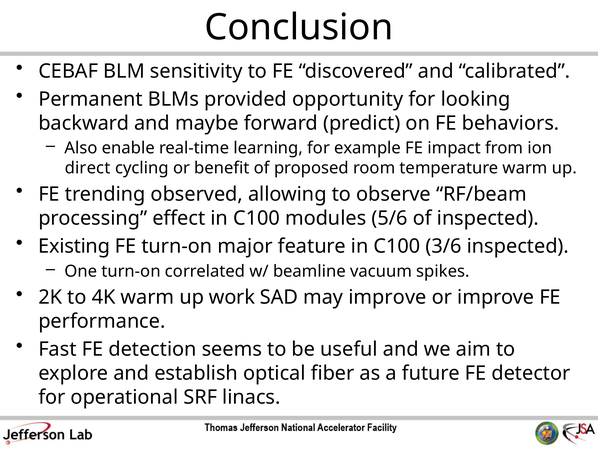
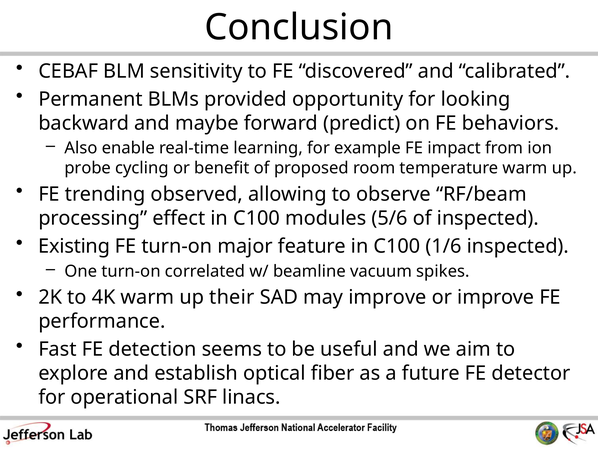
direct: direct -> probe
3/6: 3/6 -> 1/6
work: work -> their
